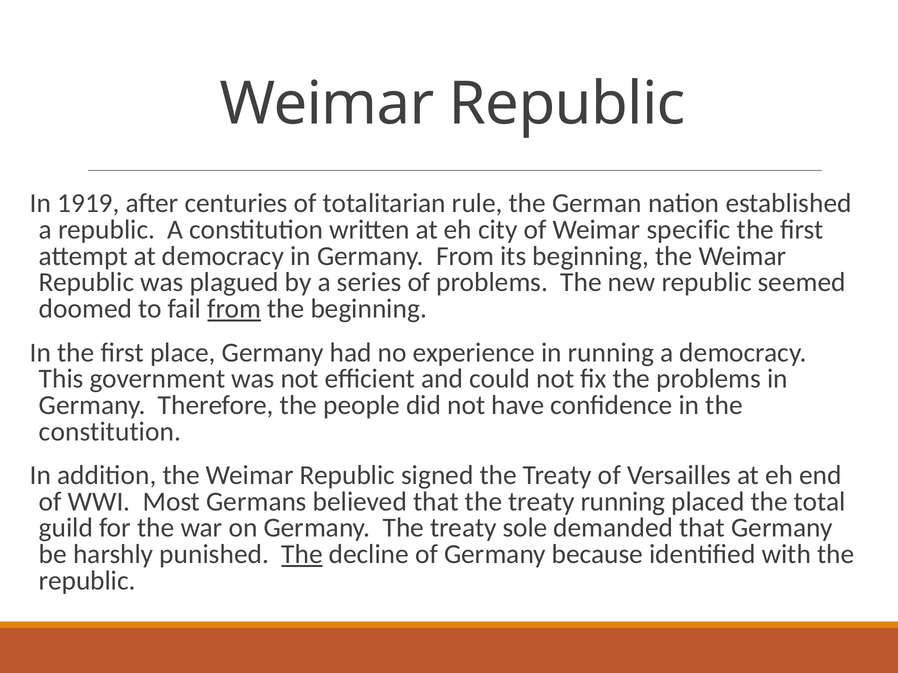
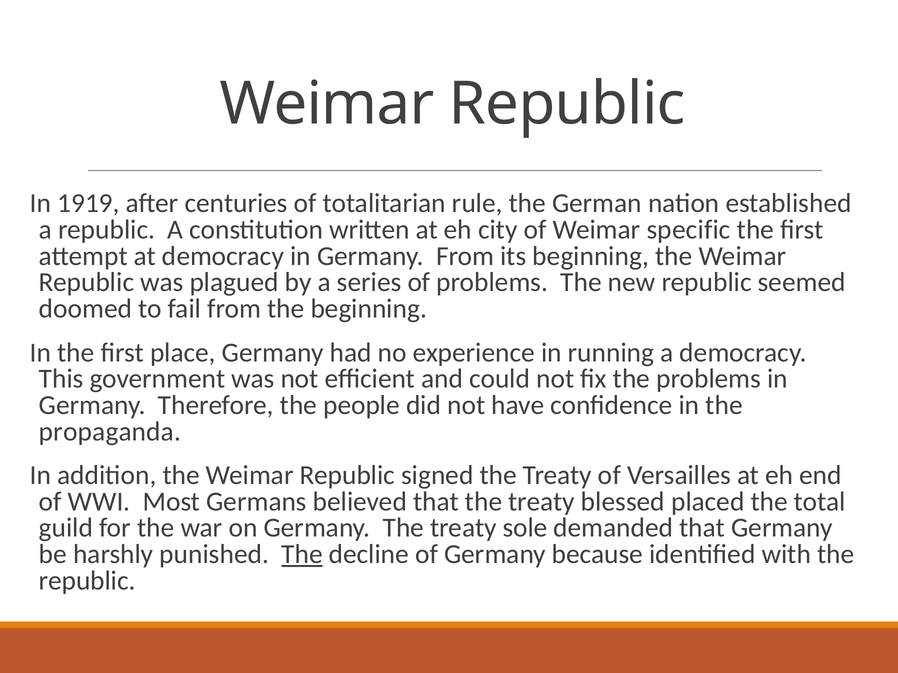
from at (234, 309) underline: present -> none
constitution at (110, 432): constitution -> propaganda
treaty running: running -> blessed
